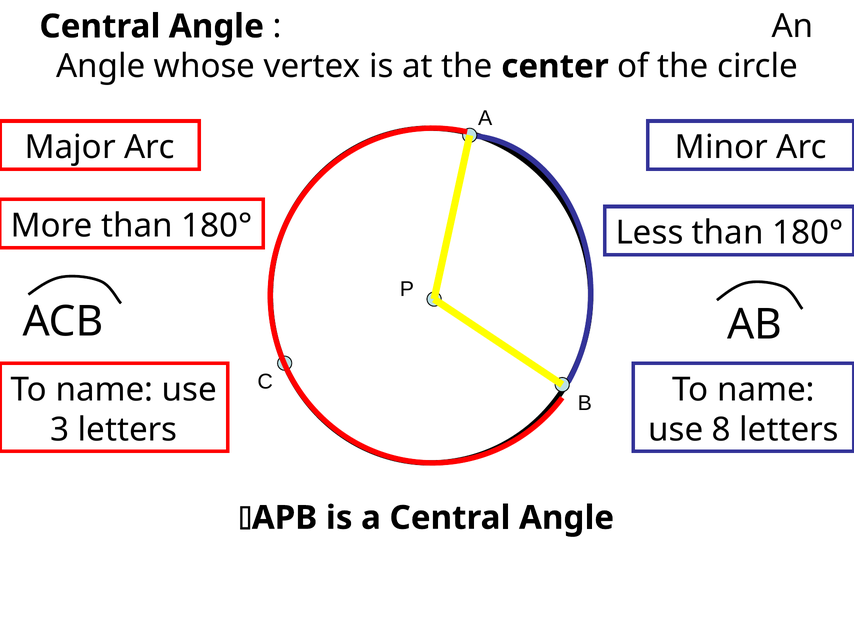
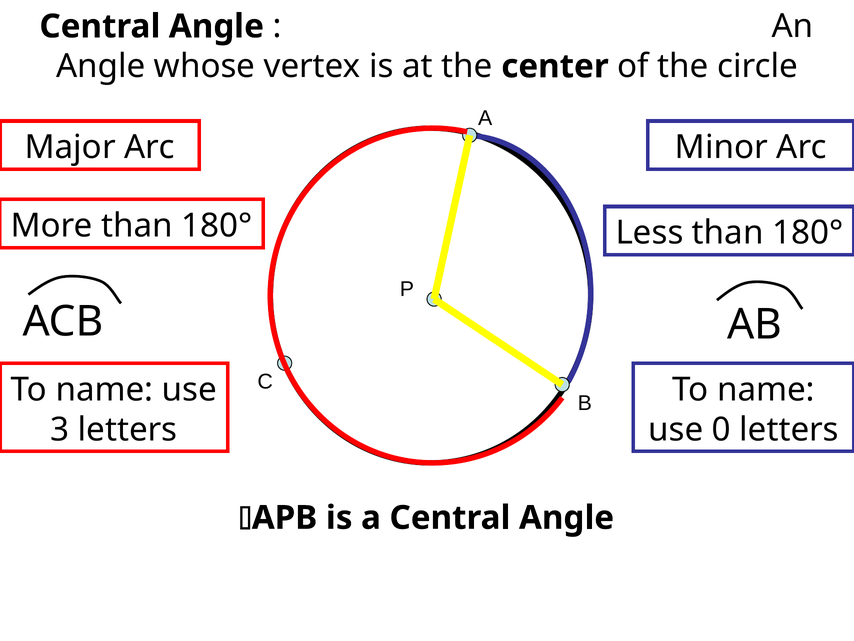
8: 8 -> 0
